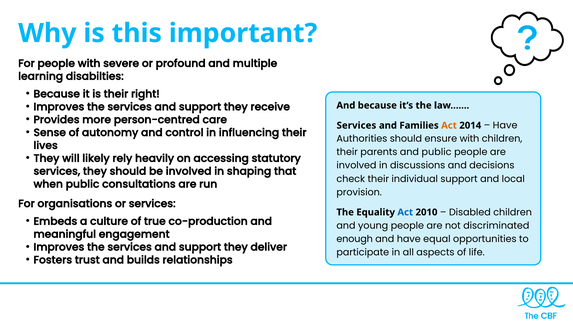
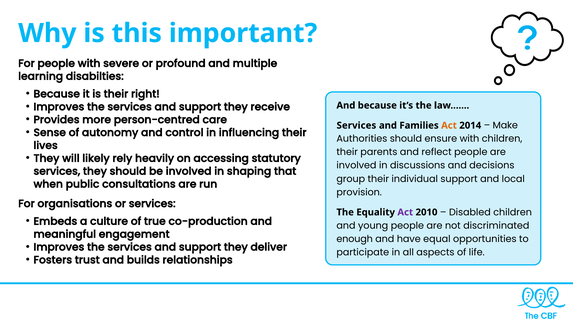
Have at (505, 126): Have -> Make
and public: public -> reflect
check: check -> group
Act at (405, 212) colour: blue -> purple
